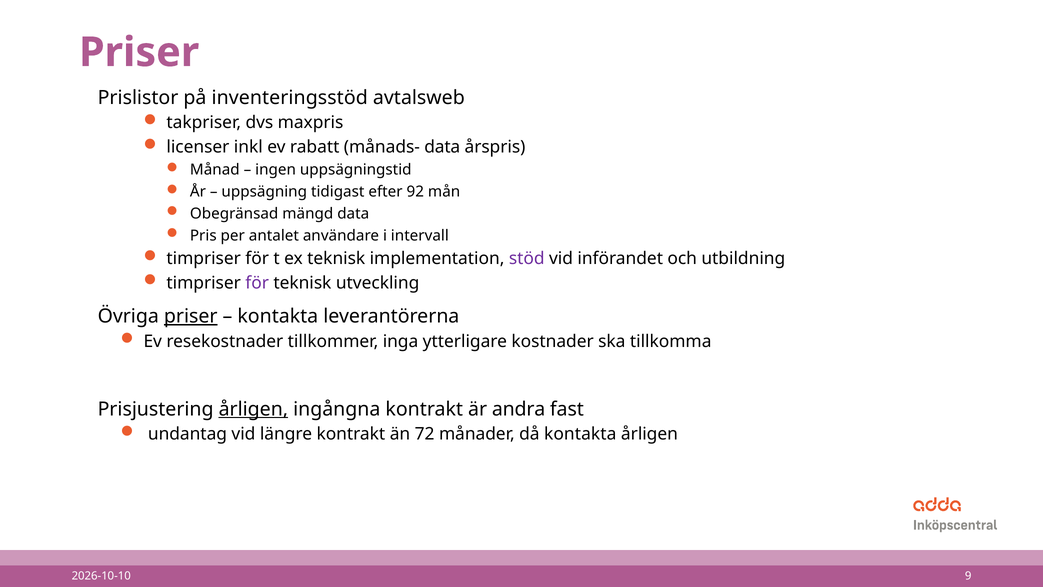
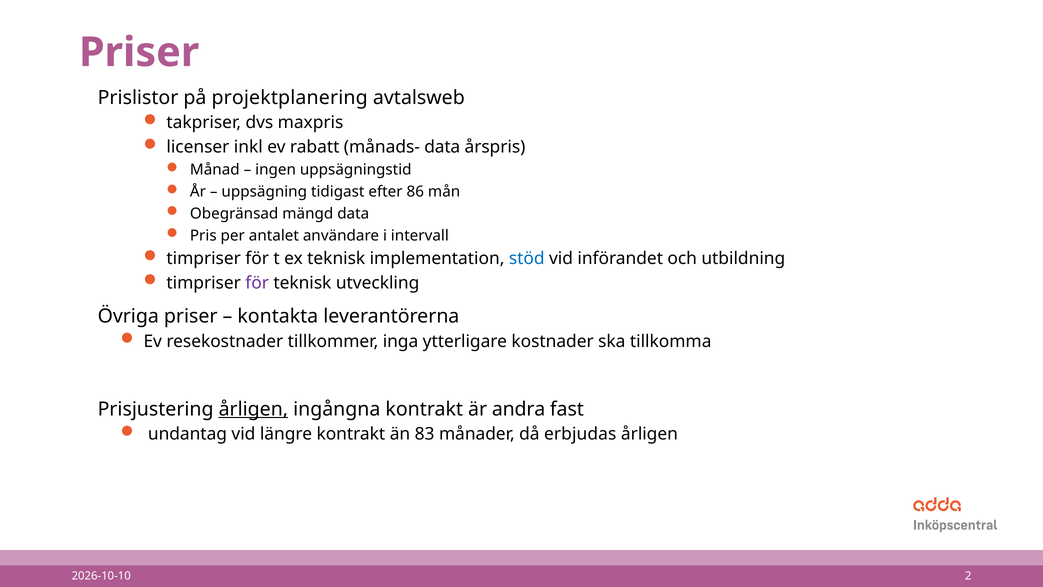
inventeringsstöd: inventeringsstöd -> projektplanering
92: 92 -> 86
stöd colour: purple -> blue
priser at (191, 316) underline: present -> none
72: 72 -> 83
då kontakta: kontakta -> erbjudas
9: 9 -> 2
